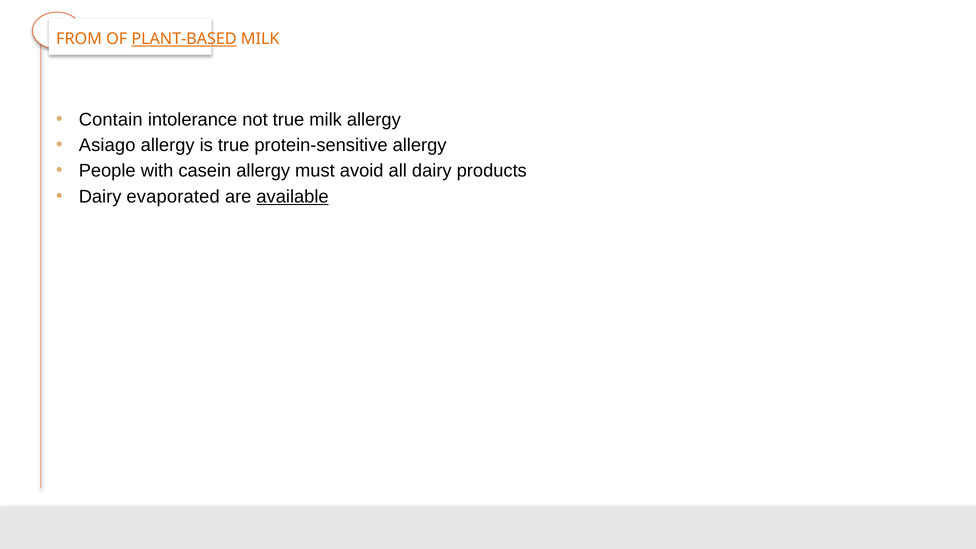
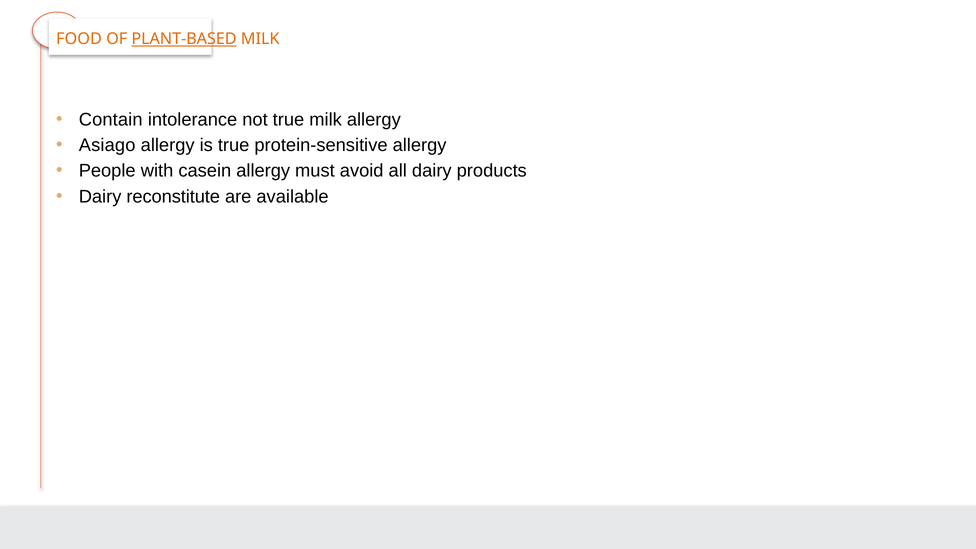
FROM: FROM -> FOOD
evaporated: evaporated -> reconstitute
available underline: present -> none
